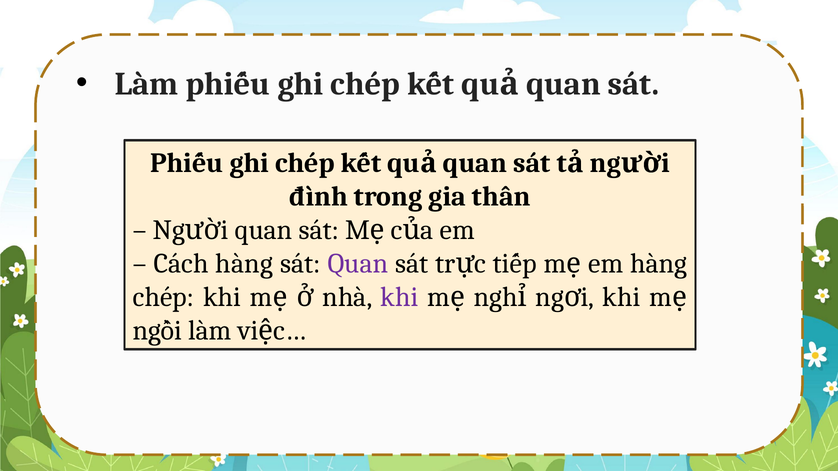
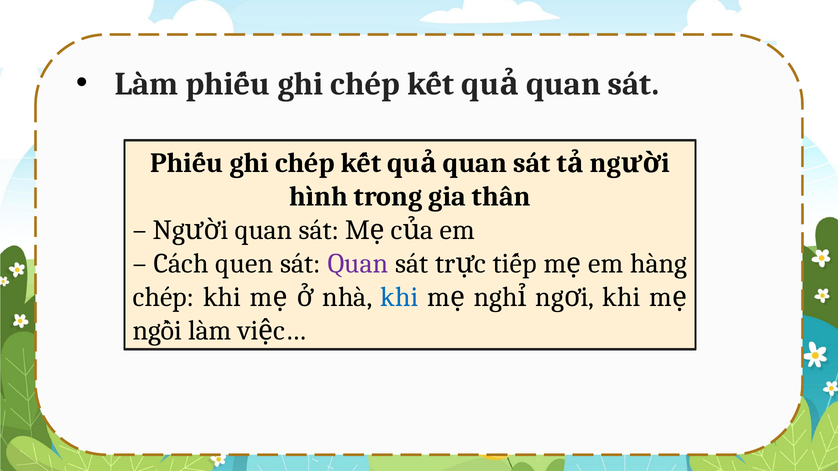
đình: đình -> hình
Cách hàng: hàng -> quen
khi at (399, 297) colour: purple -> blue
